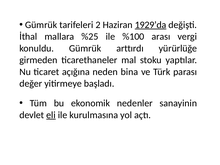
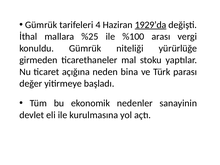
2: 2 -> 4
arttırdı: arttırdı -> niteliği
eli underline: present -> none
